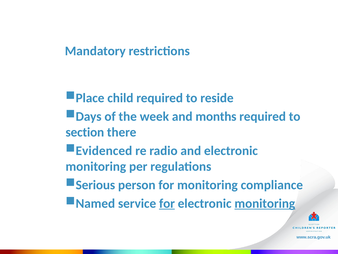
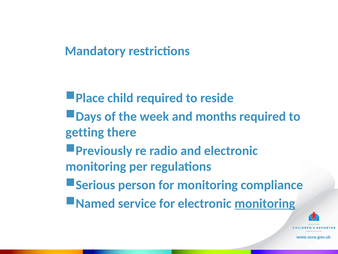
section: section -> getting
Evidenced: Evidenced -> Previously
for at (167, 203) underline: present -> none
